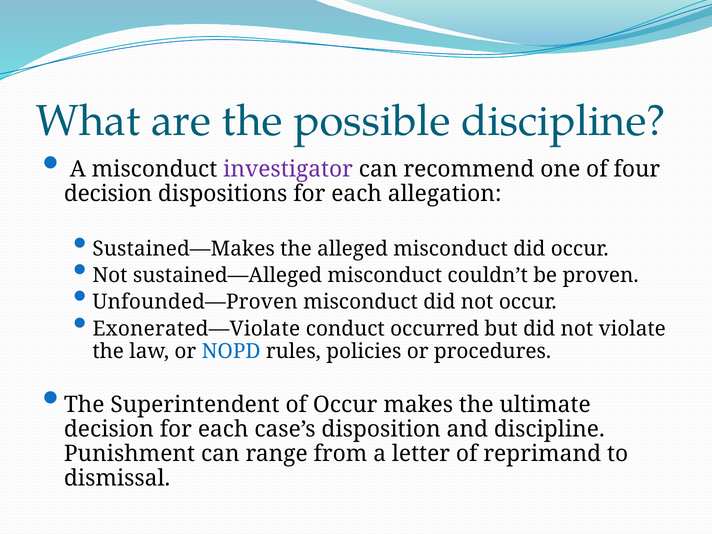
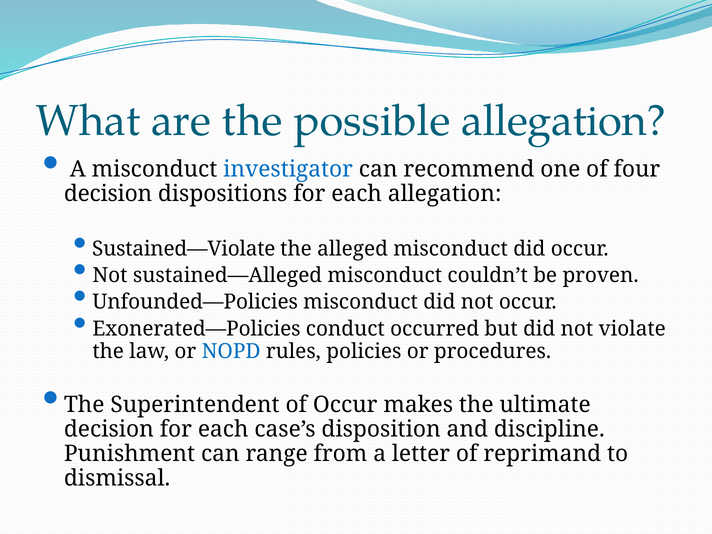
possible discipline: discipline -> allegation
investigator colour: purple -> blue
Sustained—Makes: Sustained—Makes -> Sustained—Violate
Unfounded—Proven: Unfounded—Proven -> Unfounded—Policies
Exonerated—Violate: Exonerated—Violate -> Exonerated—Policies
